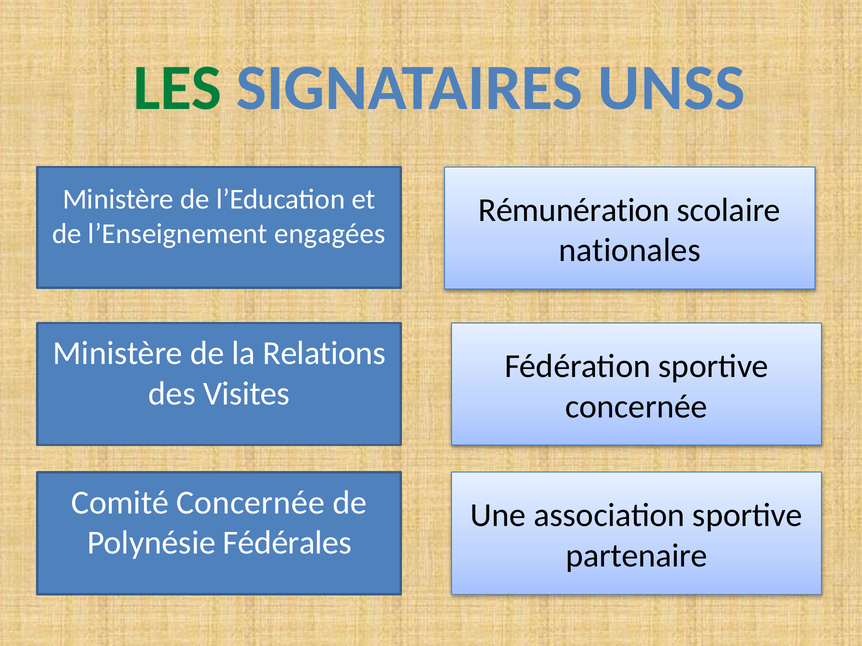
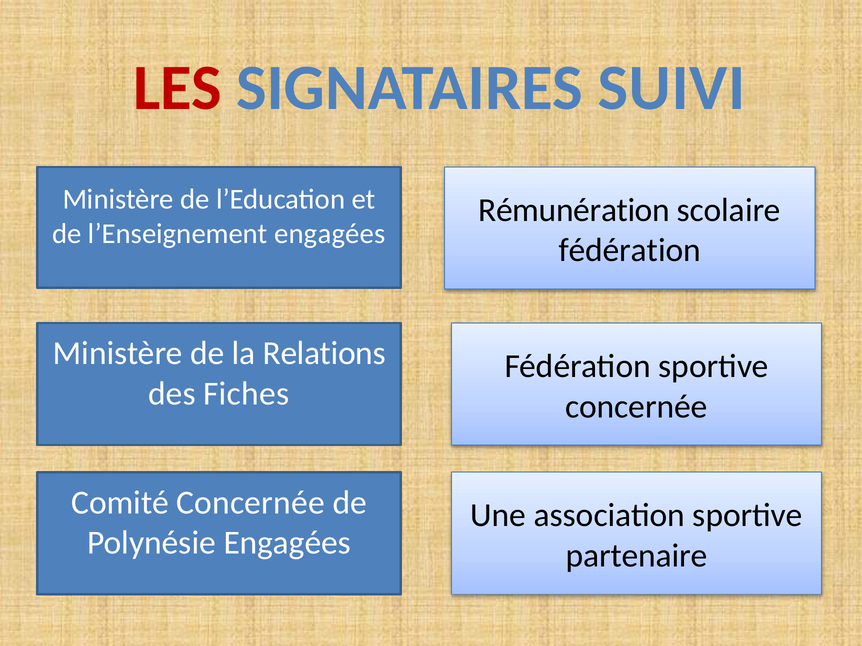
LES colour: green -> red
UNSS: UNSS -> SUIVI
nationales at (630, 251): nationales -> fédération
Visites: Visites -> Fiches
Polynésie Fédérales: Fédérales -> Engagées
